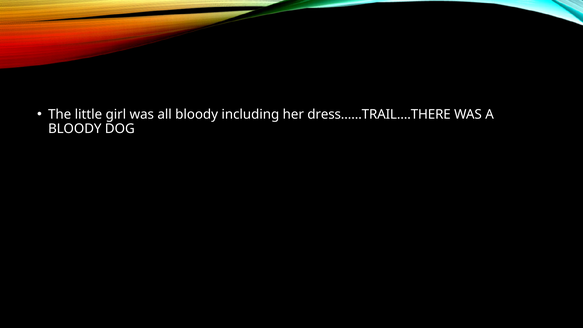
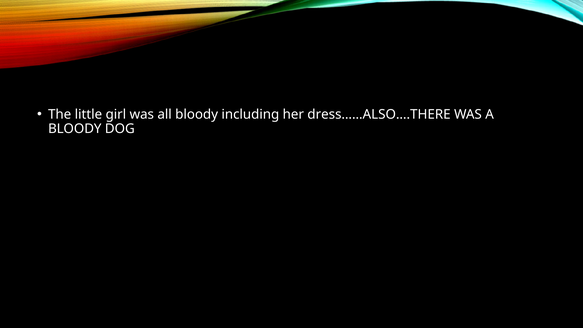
dress……TRAIL….THERE: dress……TRAIL….THERE -> dress……ALSO….THERE
